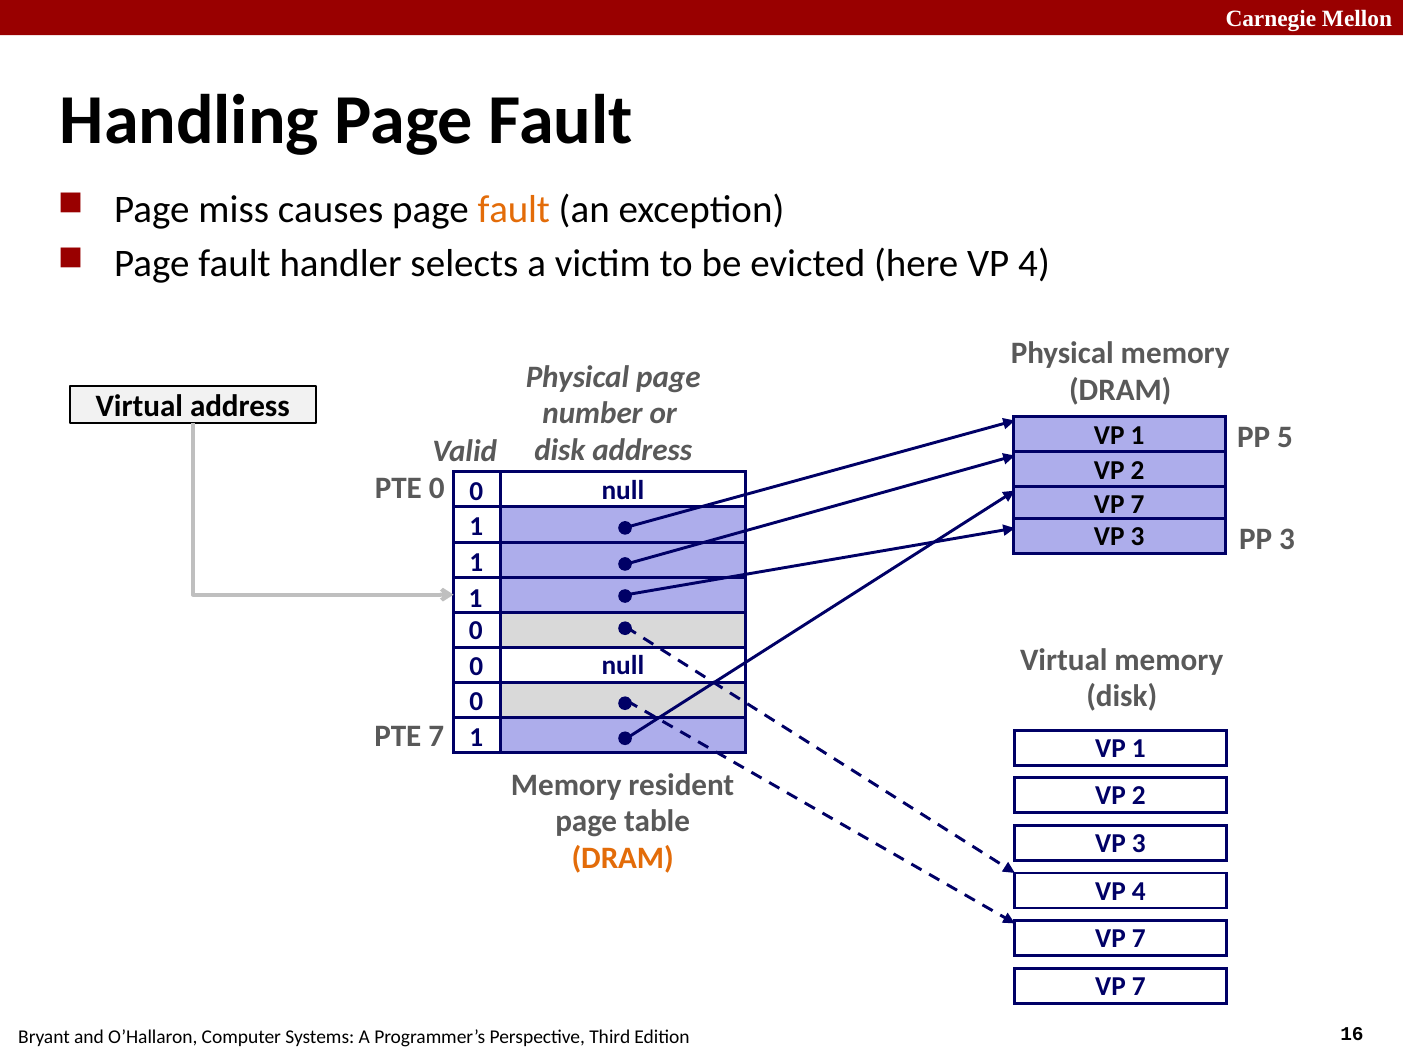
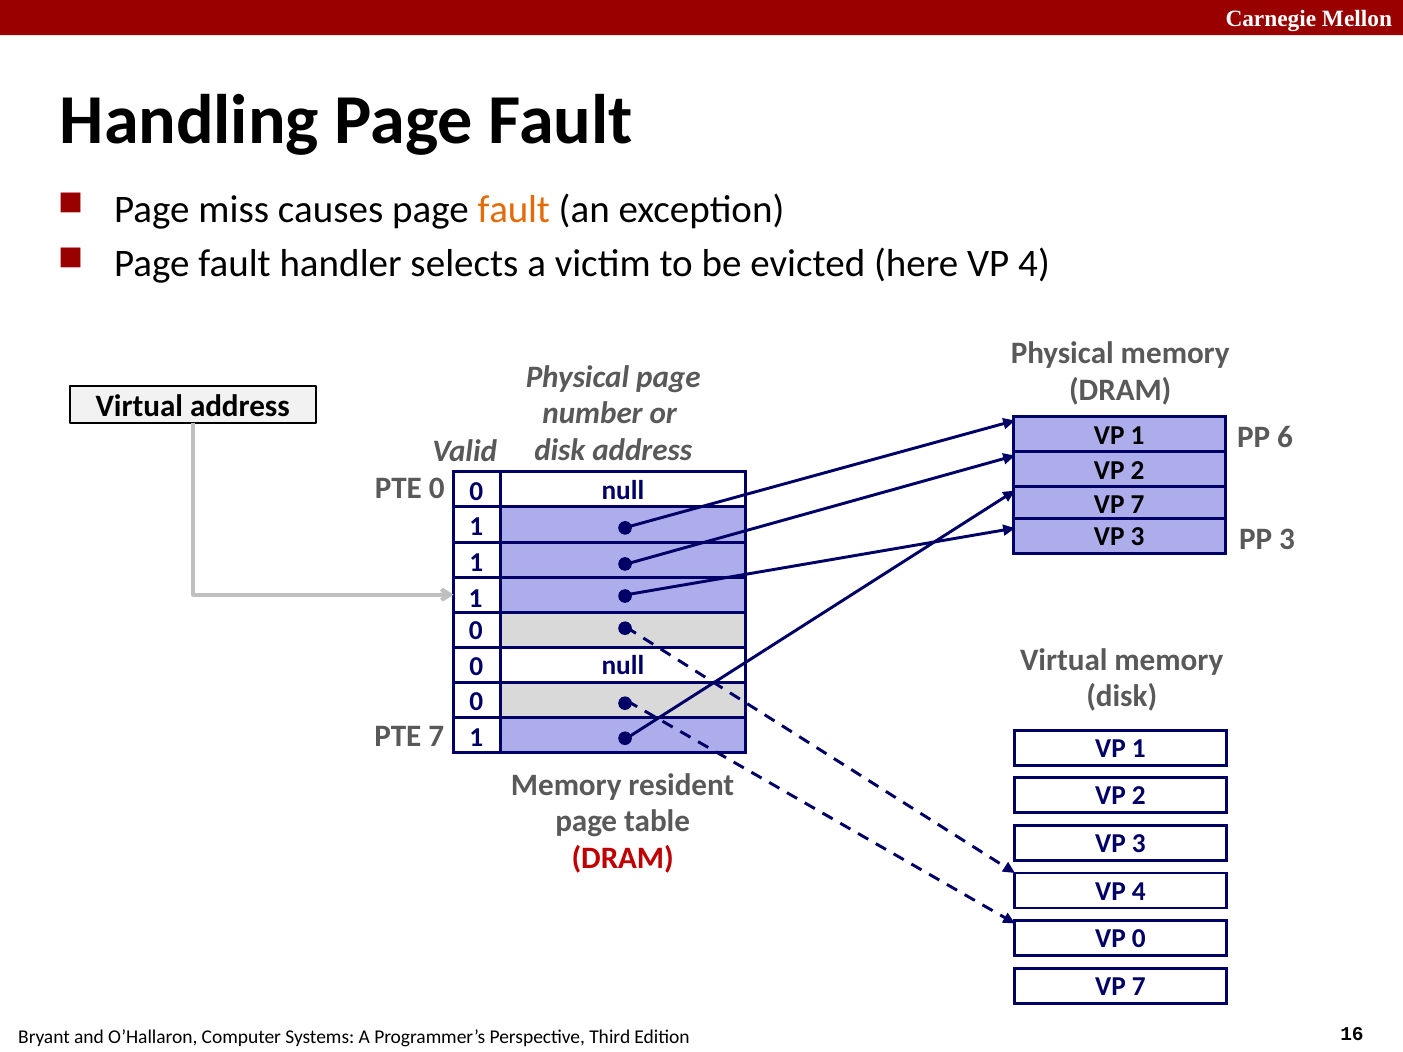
5: 5 -> 6
DRAM at (623, 858) colour: orange -> red
7 at (1139, 939): 7 -> 0
